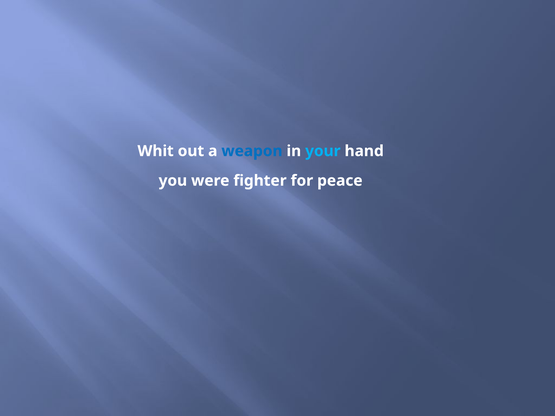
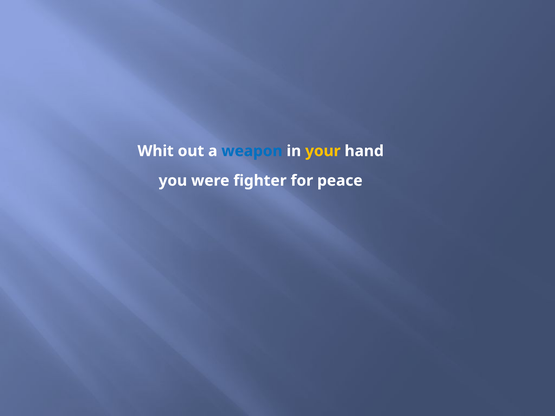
your colour: light blue -> yellow
